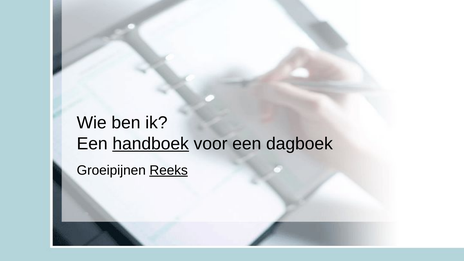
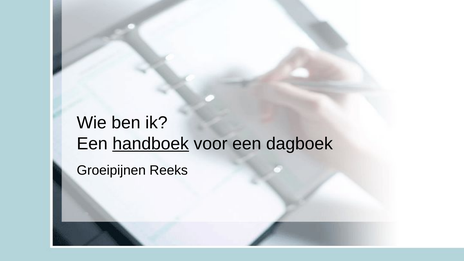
Reeks underline: present -> none
